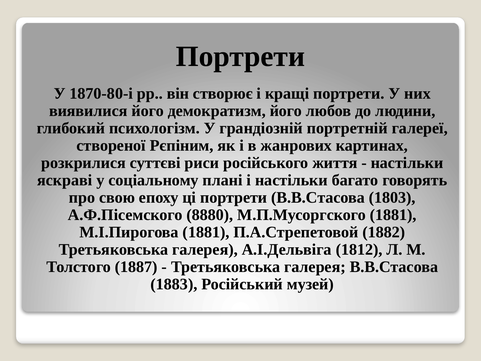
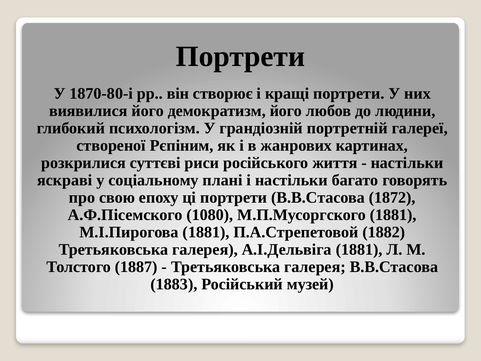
1803: 1803 -> 1872
8880: 8880 -> 1080
А.І.Дельвіга 1812: 1812 -> 1881
